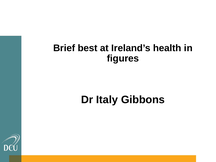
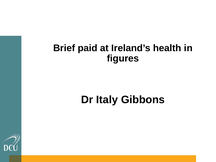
best: best -> paid
